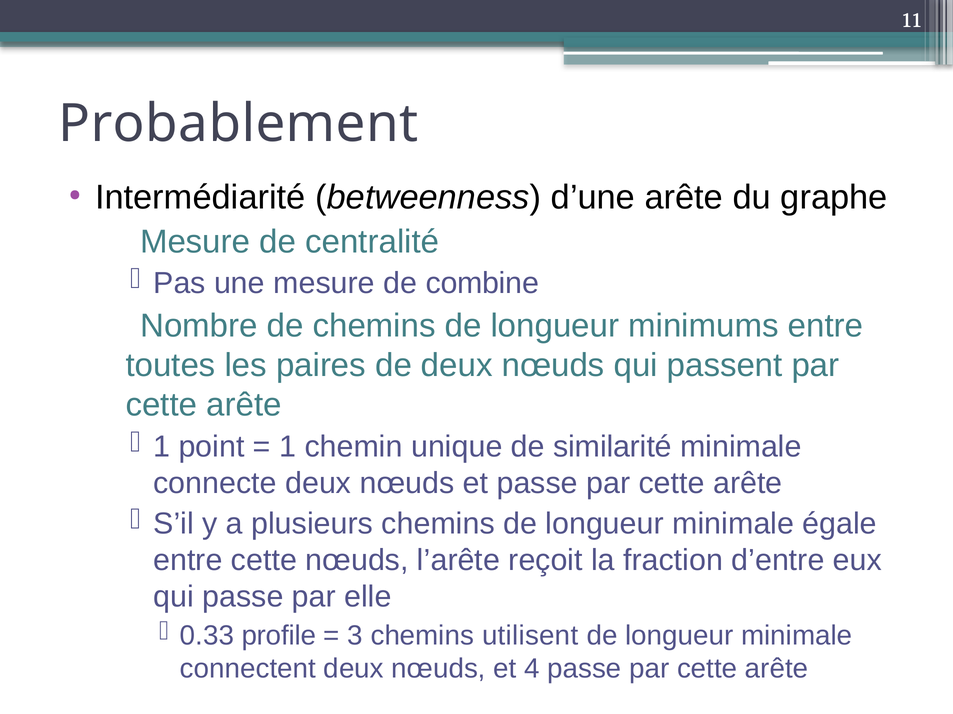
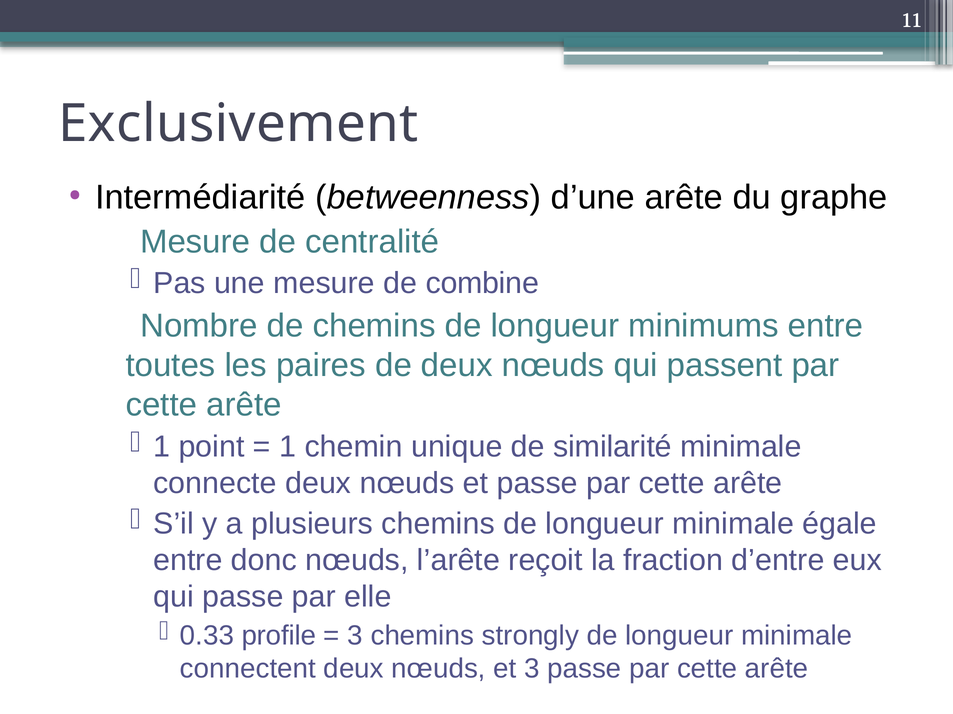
Probablement: Probablement -> Exclusivement
entre cette: cette -> donc
utilisent: utilisent -> strongly
et 4: 4 -> 3
